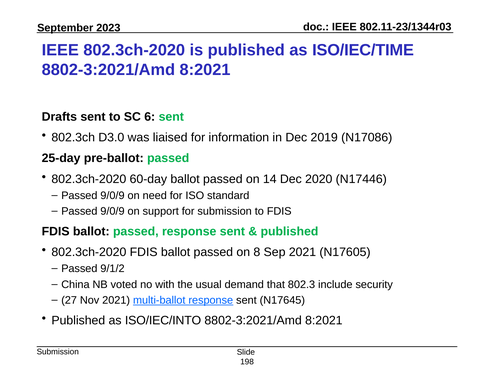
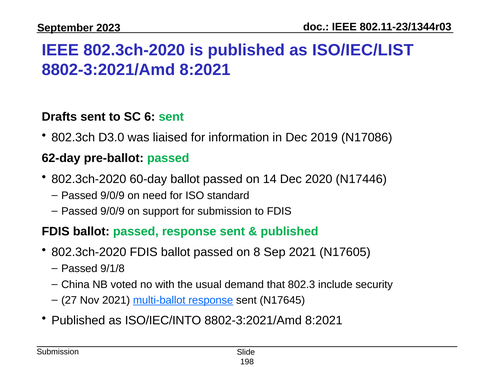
ISO/IEC/TIME: ISO/IEC/TIME -> ISO/IEC/LIST
25-day: 25-day -> 62-day
9/1/2: 9/1/2 -> 9/1/8
